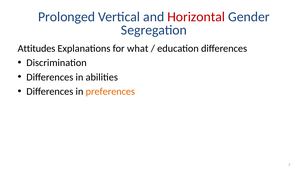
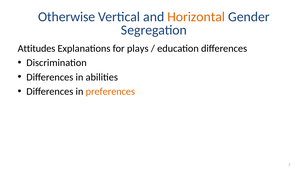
Prolonged: Prolonged -> Otherwise
Horizontal colour: red -> orange
what: what -> plays
